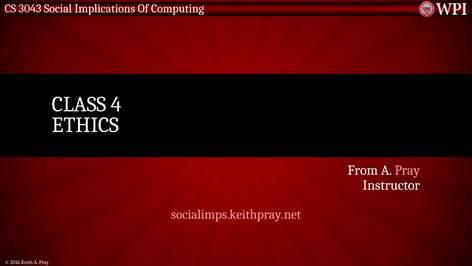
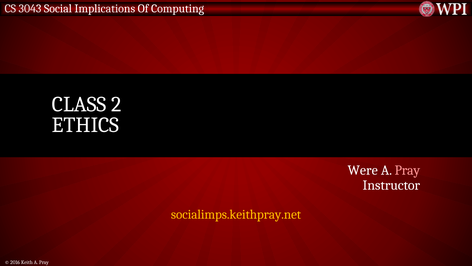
4: 4 -> 2
From: From -> Were
socialimps.keithpray.net colour: pink -> yellow
